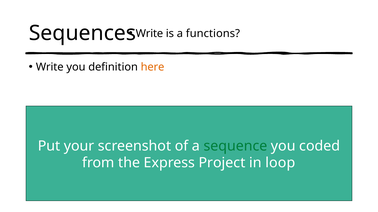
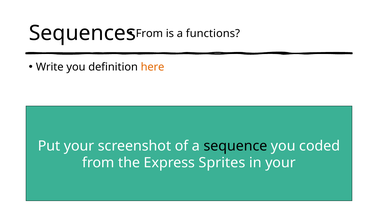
Write at (149, 34): Write -> From
sequence colour: green -> black
Project: Project -> Sprites
in loop: loop -> your
